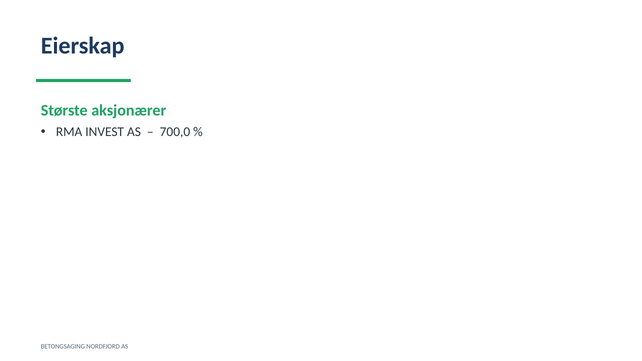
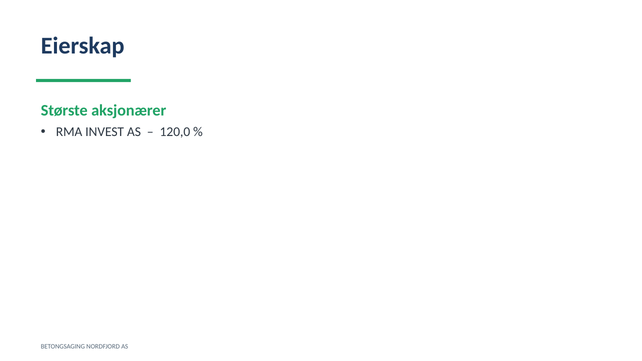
700,0: 700,0 -> 120,0
